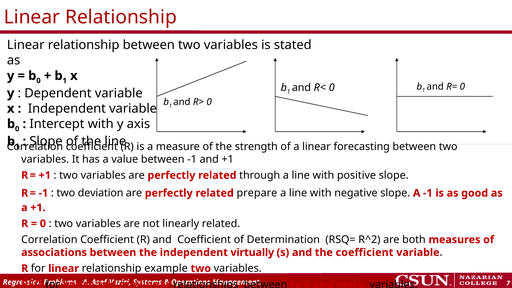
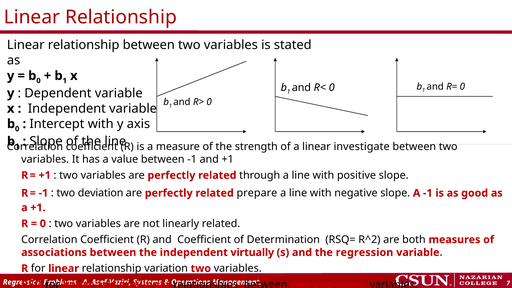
forecasting: forecasting -> investigate
the coefficient: coefficient -> regression
example: example -> variation
